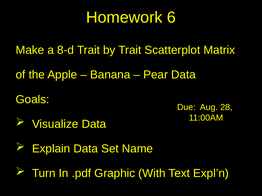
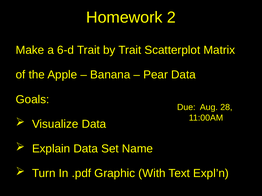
6: 6 -> 2
8-d: 8-d -> 6-d
